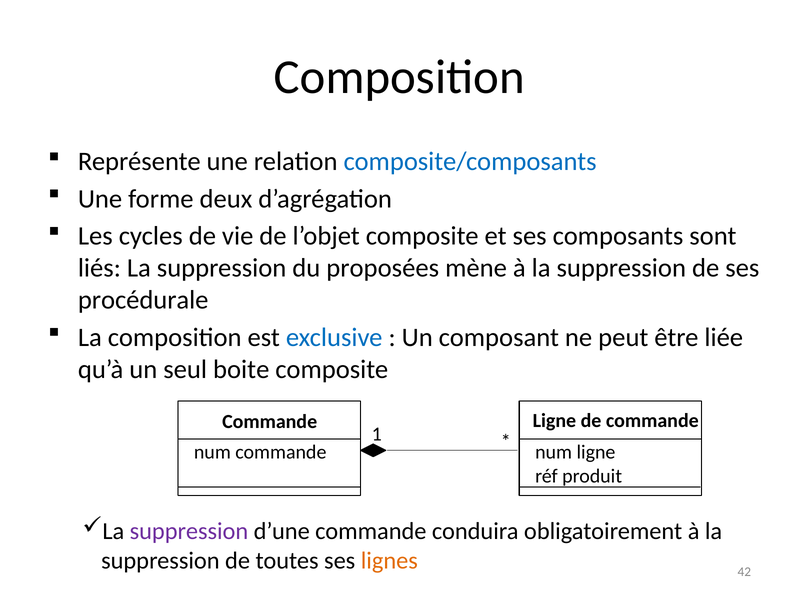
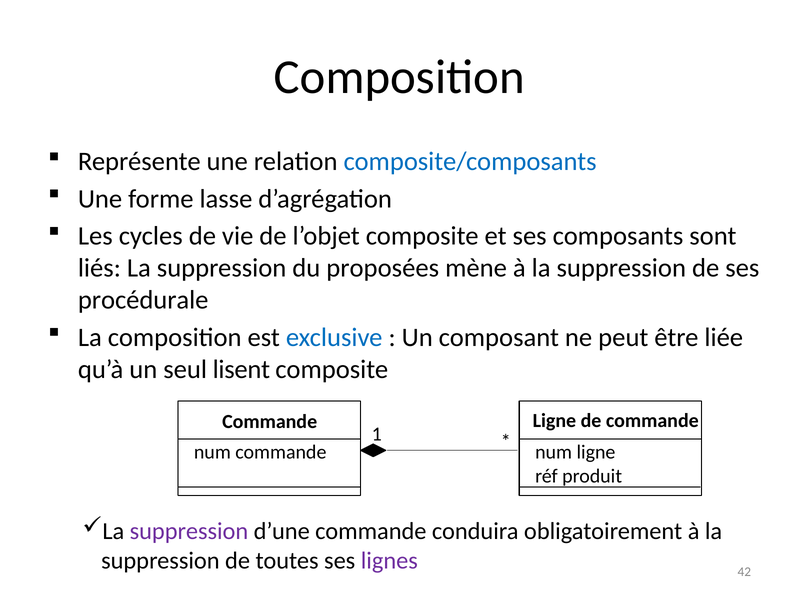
deux: deux -> lasse
boite: boite -> lisent
lignes colour: orange -> purple
